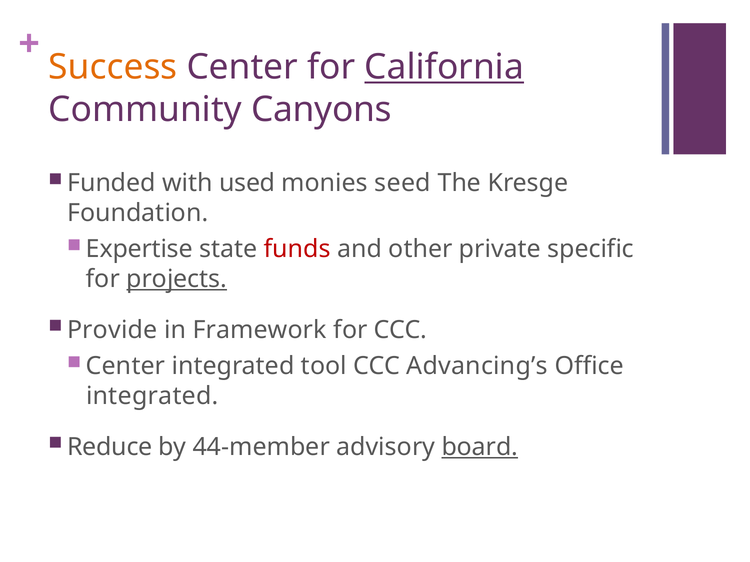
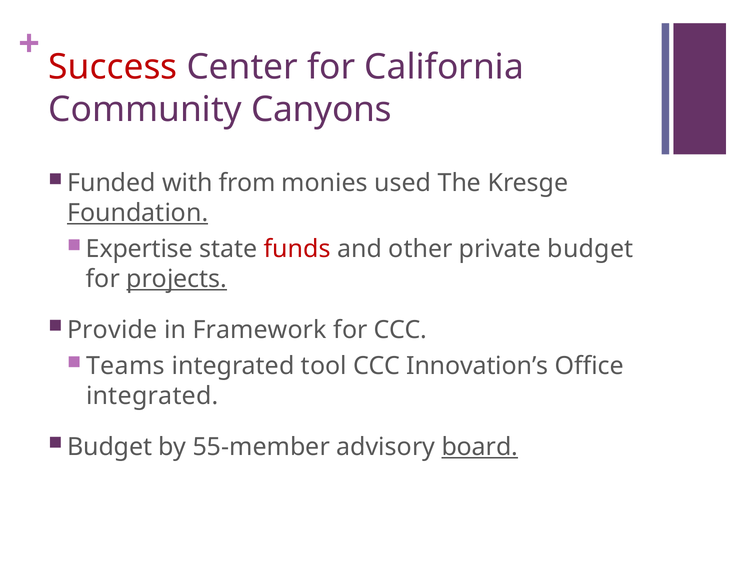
Success colour: orange -> red
California underline: present -> none
used: used -> from
seed: seed -> used
Foundation underline: none -> present
private specific: specific -> budget
Center at (126, 366): Center -> Teams
Advancing’s: Advancing’s -> Innovation’s
Reduce at (110, 447): Reduce -> Budget
44-member: 44-member -> 55-member
